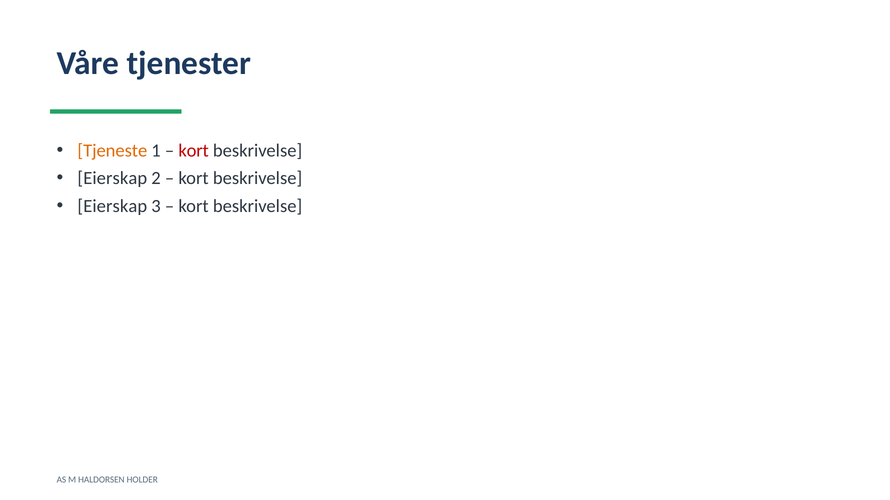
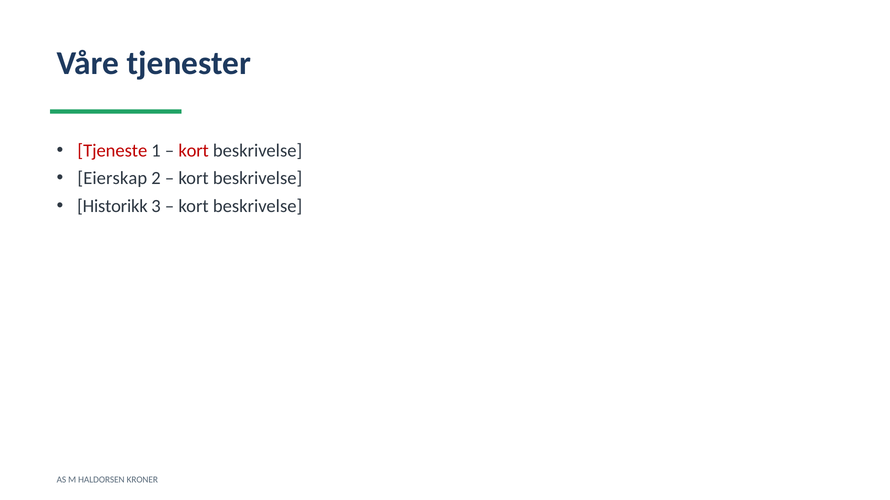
Tjeneste colour: orange -> red
Eierskap at (112, 206): Eierskap -> Historikk
HOLDER: HOLDER -> KRONER
